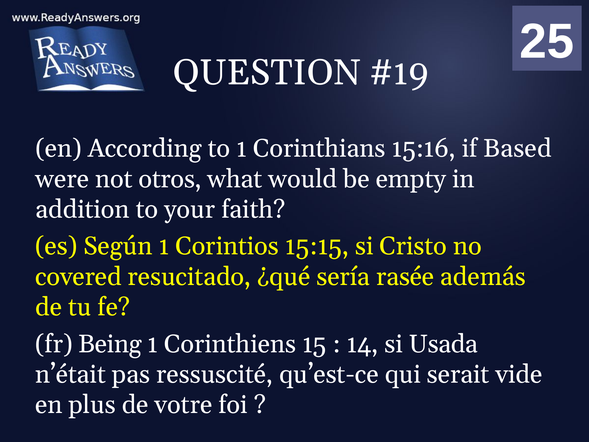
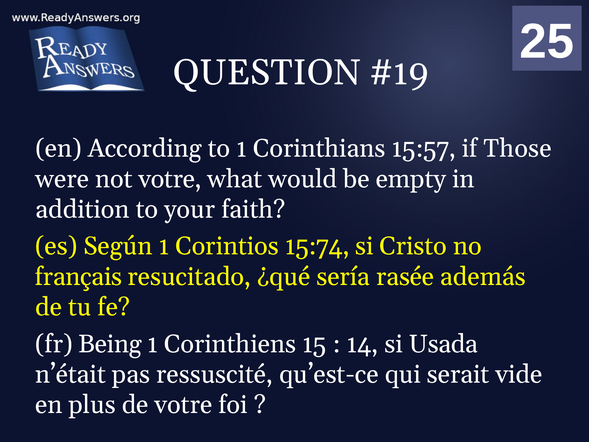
15:16: 15:16 -> 15:57
Based: Based -> Those
not otros: otros -> votre
15:15: 15:15 -> 15:74
covered: covered -> français
